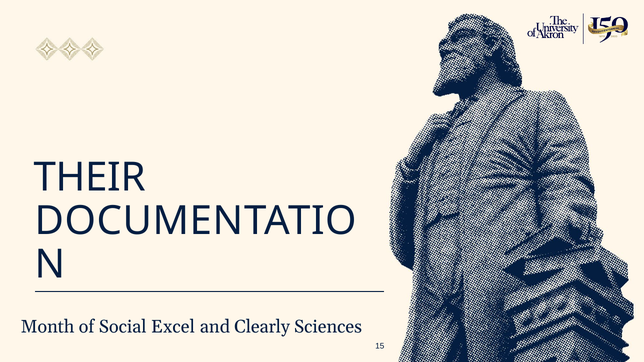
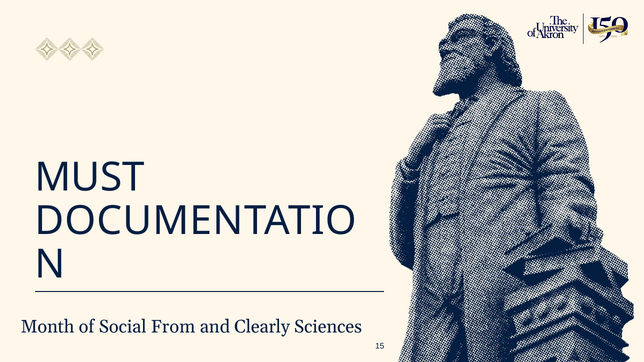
THEIR: THEIR -> MUST
Excel: Excel -> From
